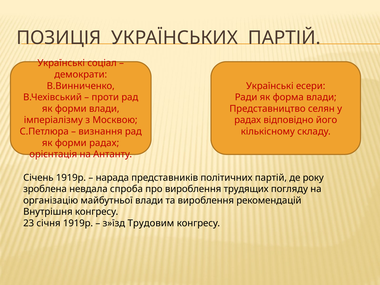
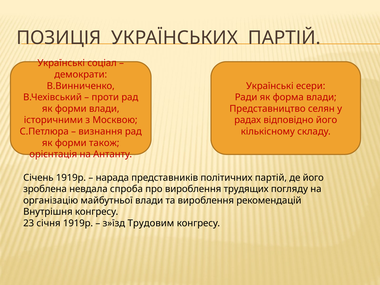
імперіалізму: імперіалізму -> історичними
форми радах: радах -> також
де року: року -> його
